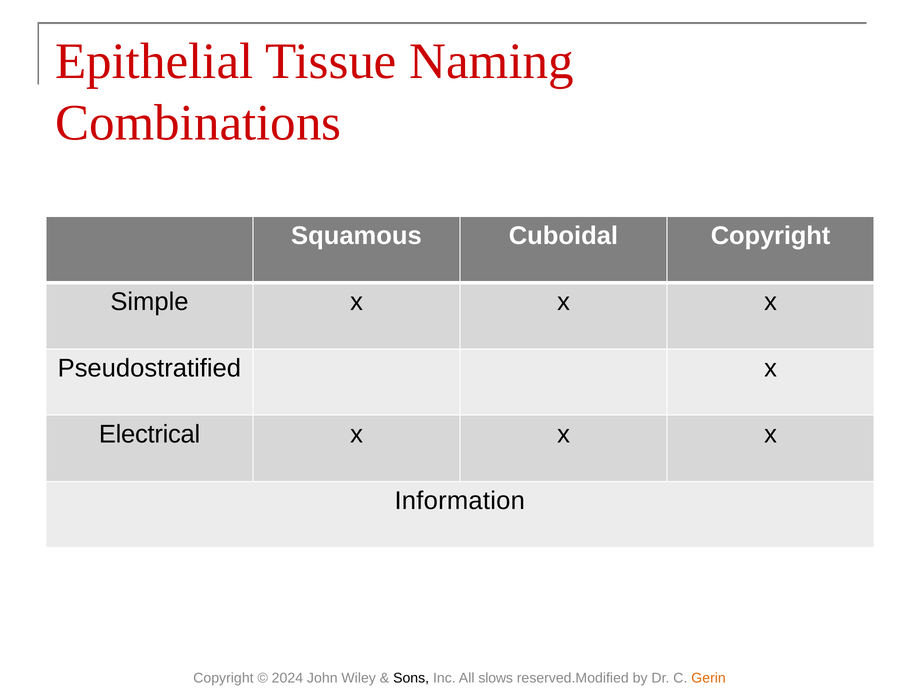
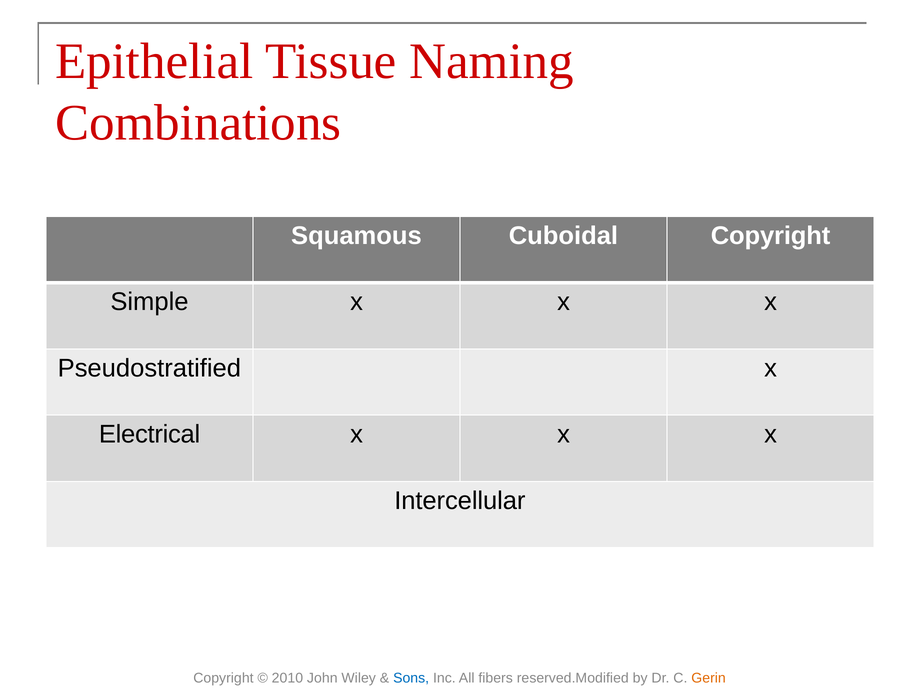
Information: Information -> Intercellular
2024: 2024 -> 2010
Sons colour: black -> blue
slows: slows -> fibers
